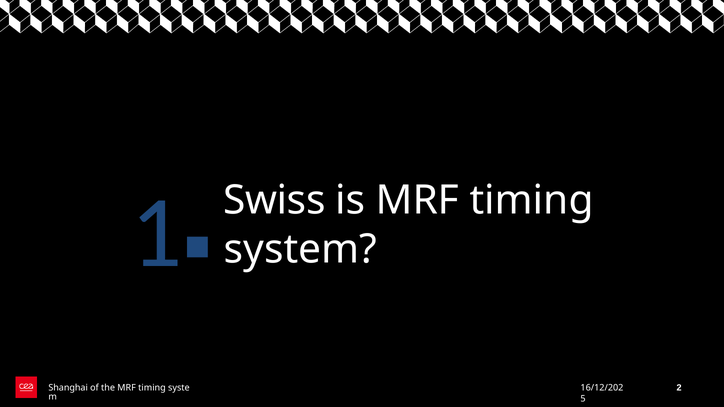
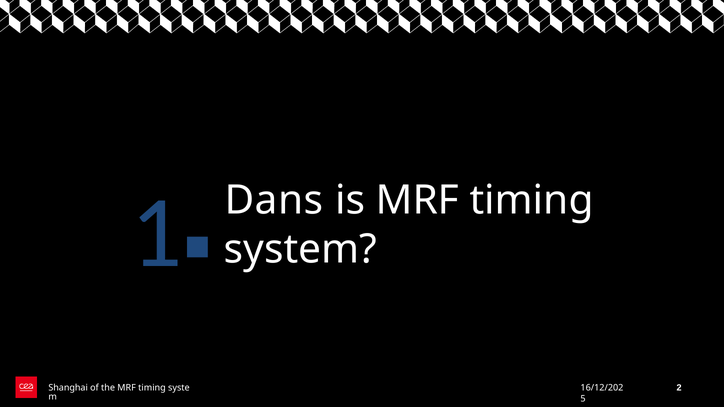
Swiss: Swiss -> Dans
